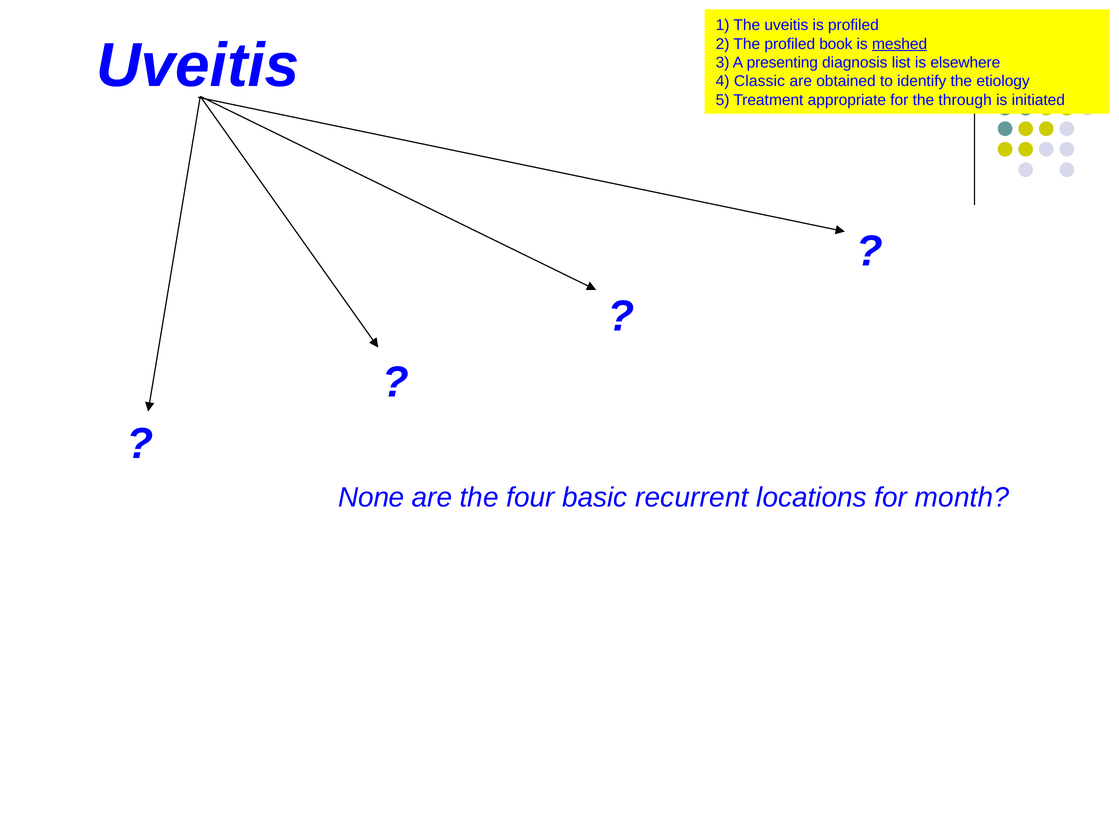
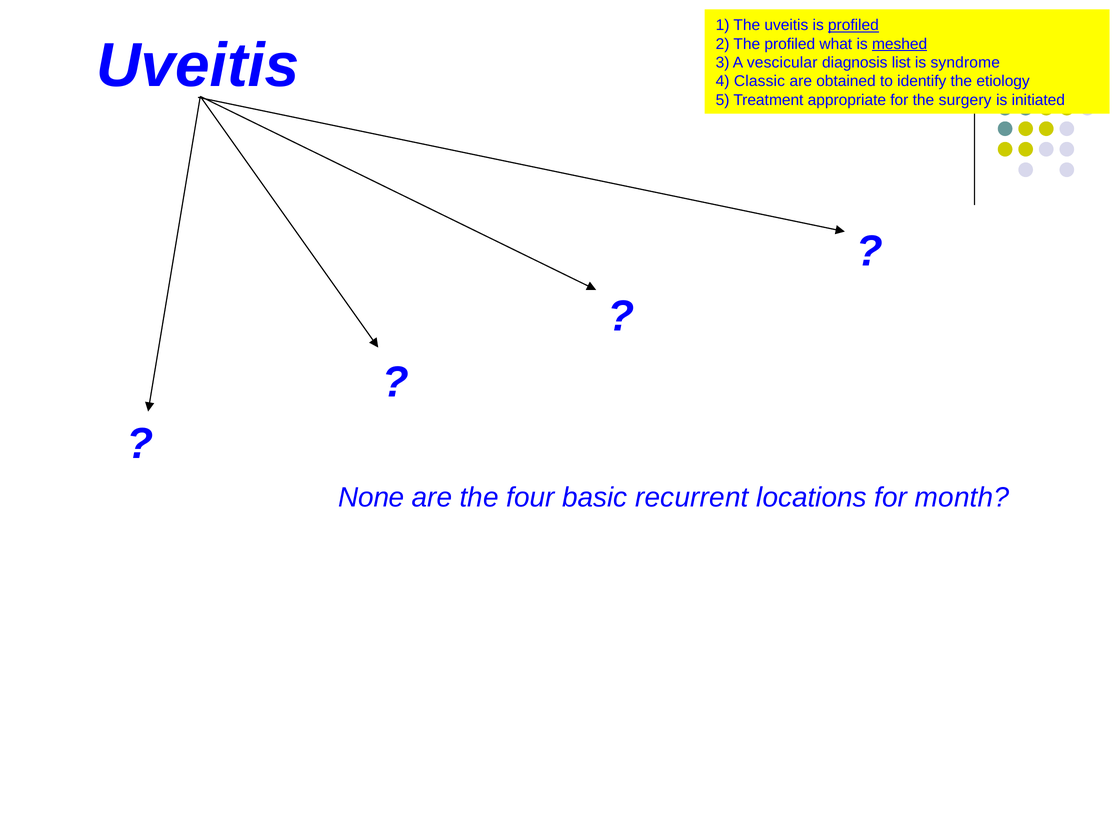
profiled at (853, 25) underline: none -> present
book: book -> what
presenting: presenting -> vescicular
elsewhere: elsewhere -> syndrome
through: through -> surgery
